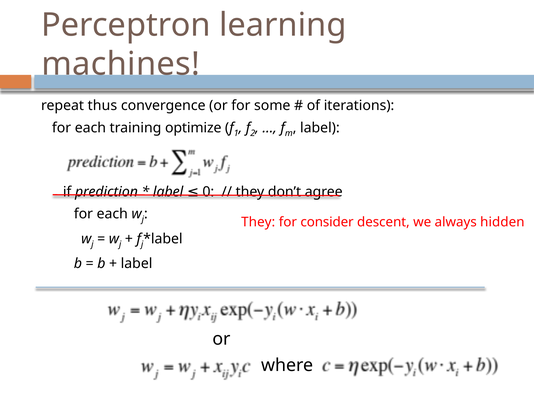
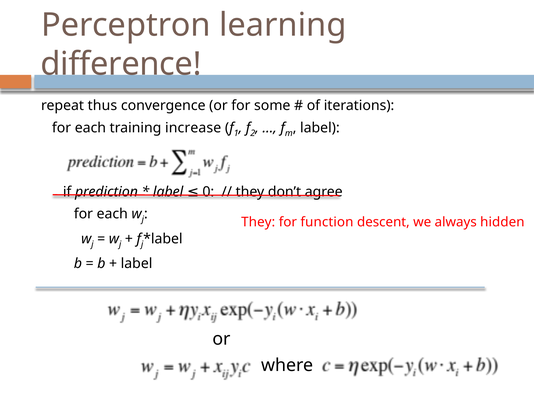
machines: machines -> difference
optimize: optimize -> increase
consider: consider -> function
